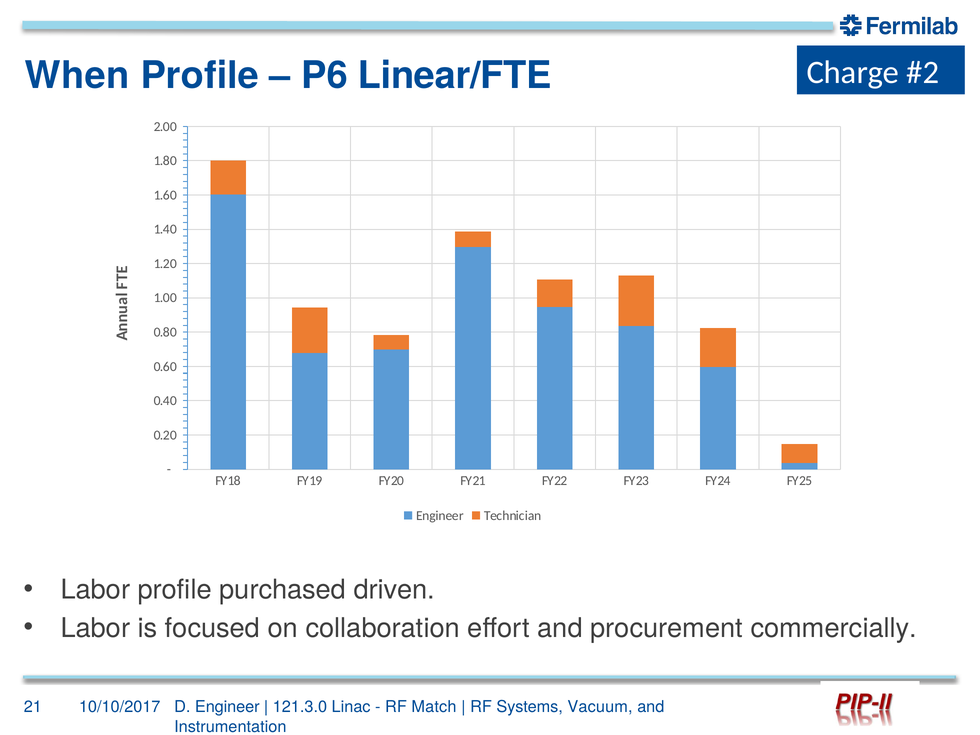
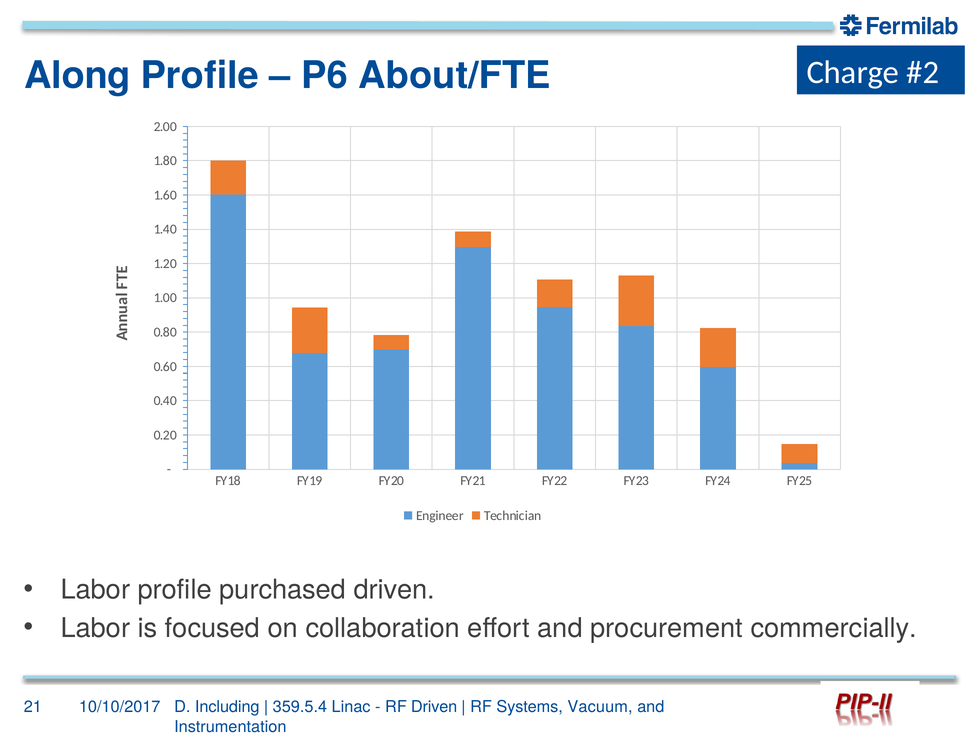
When: When -> Along
Linear/FTE: Linear/FTE -> About/FTE
D Engineer: Engineer -> Including
121.3.0: 121.3.0 -> 359.5.4
RF Match: Match -> Driven
